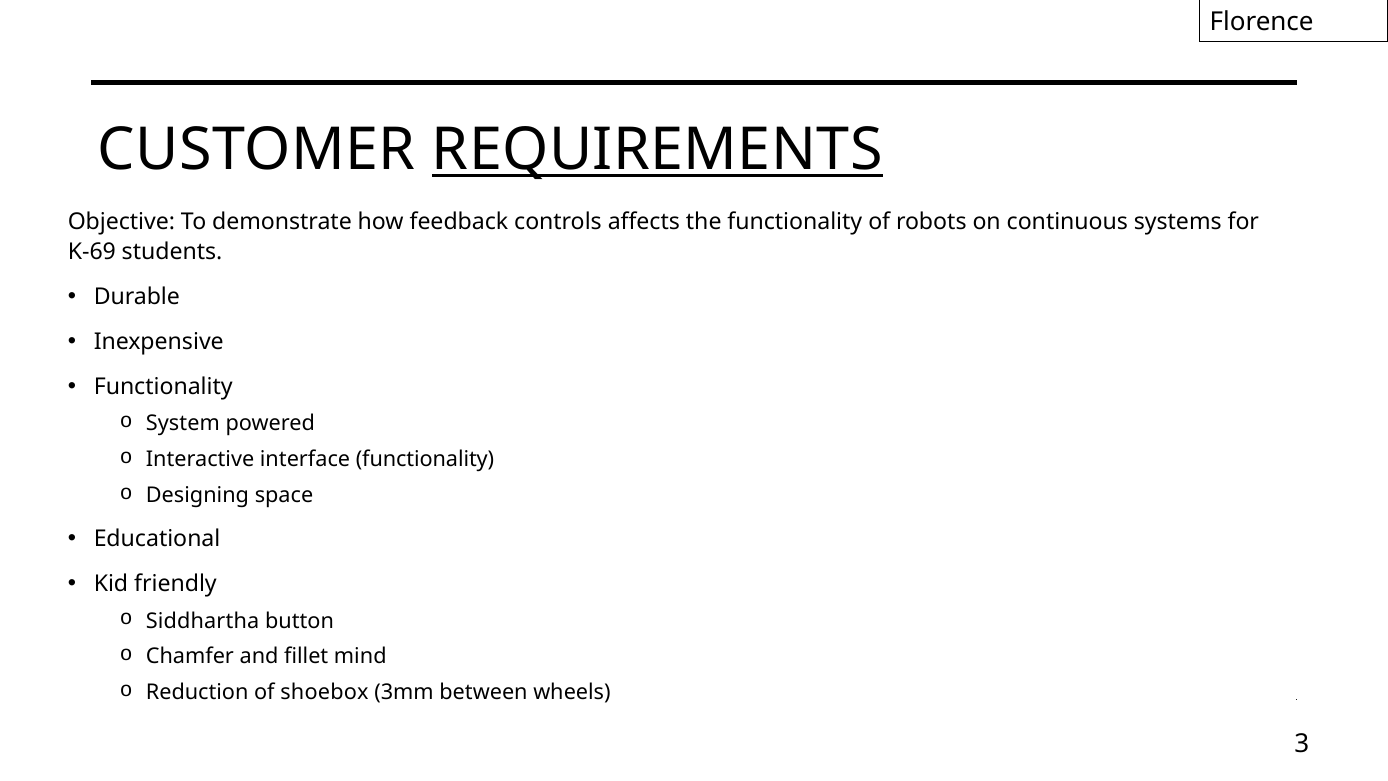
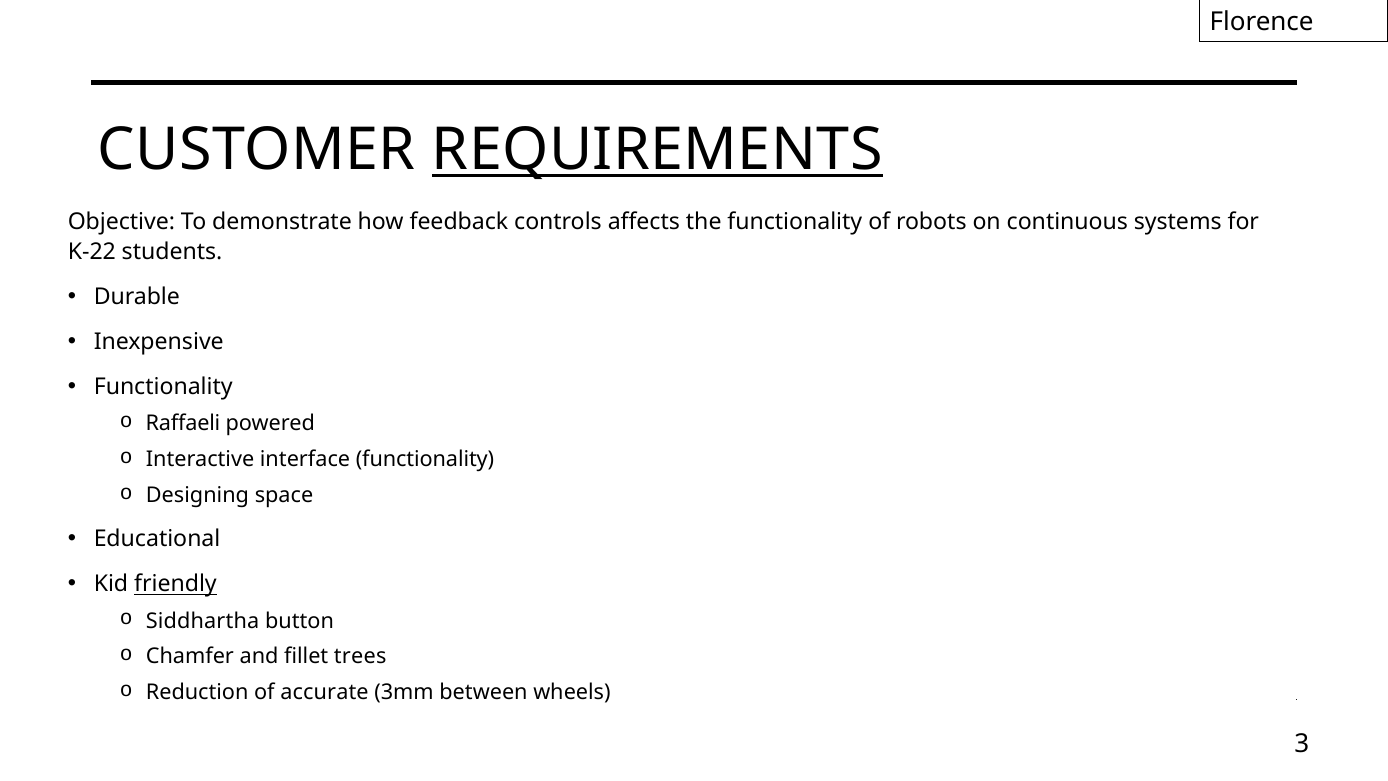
K-69: K-69 -> K-22
System: System -> Raffaeli
friendly underline: none -> present
mind: mind -> trees
shoebox: shoebox -> accurate
